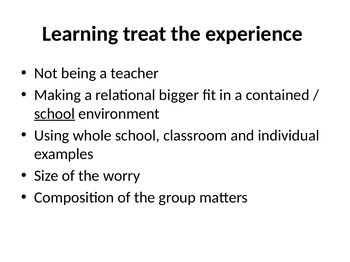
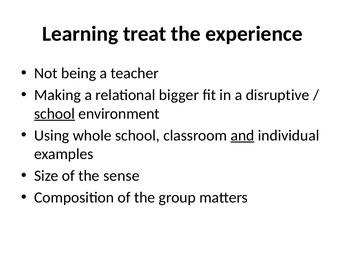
contained: contained -> disruptive
and underline: none -> present
worry: worry -> sense
